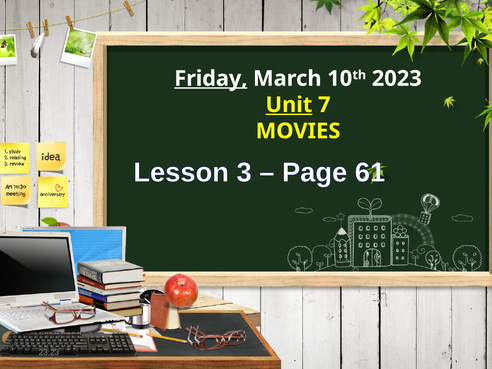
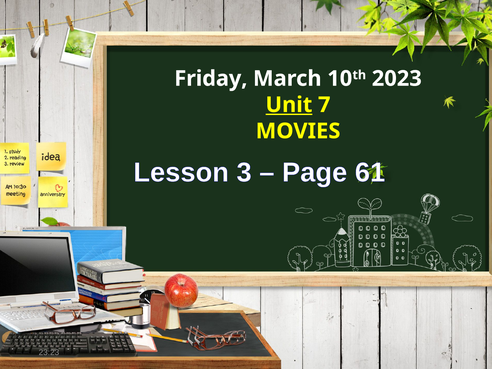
Friday underline: present -> none
